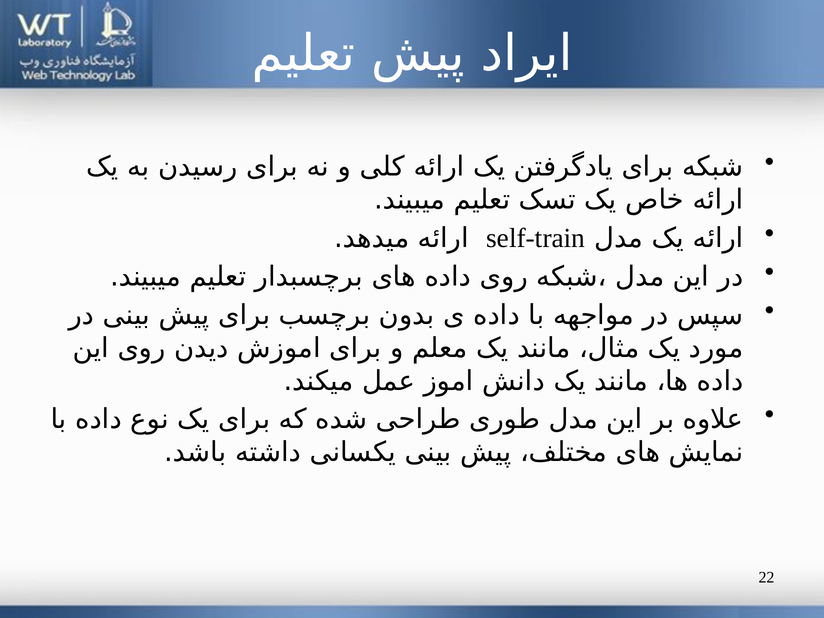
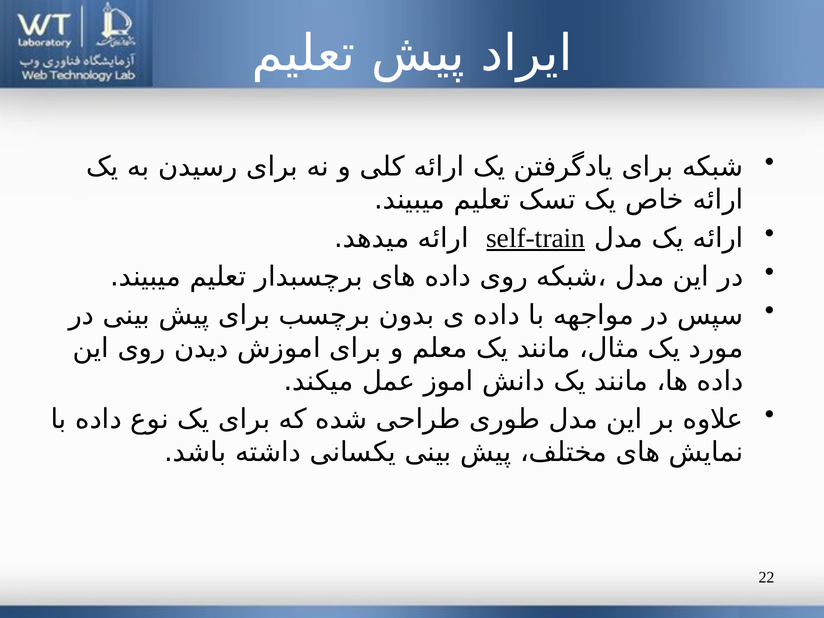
self-train underline: none -> present
